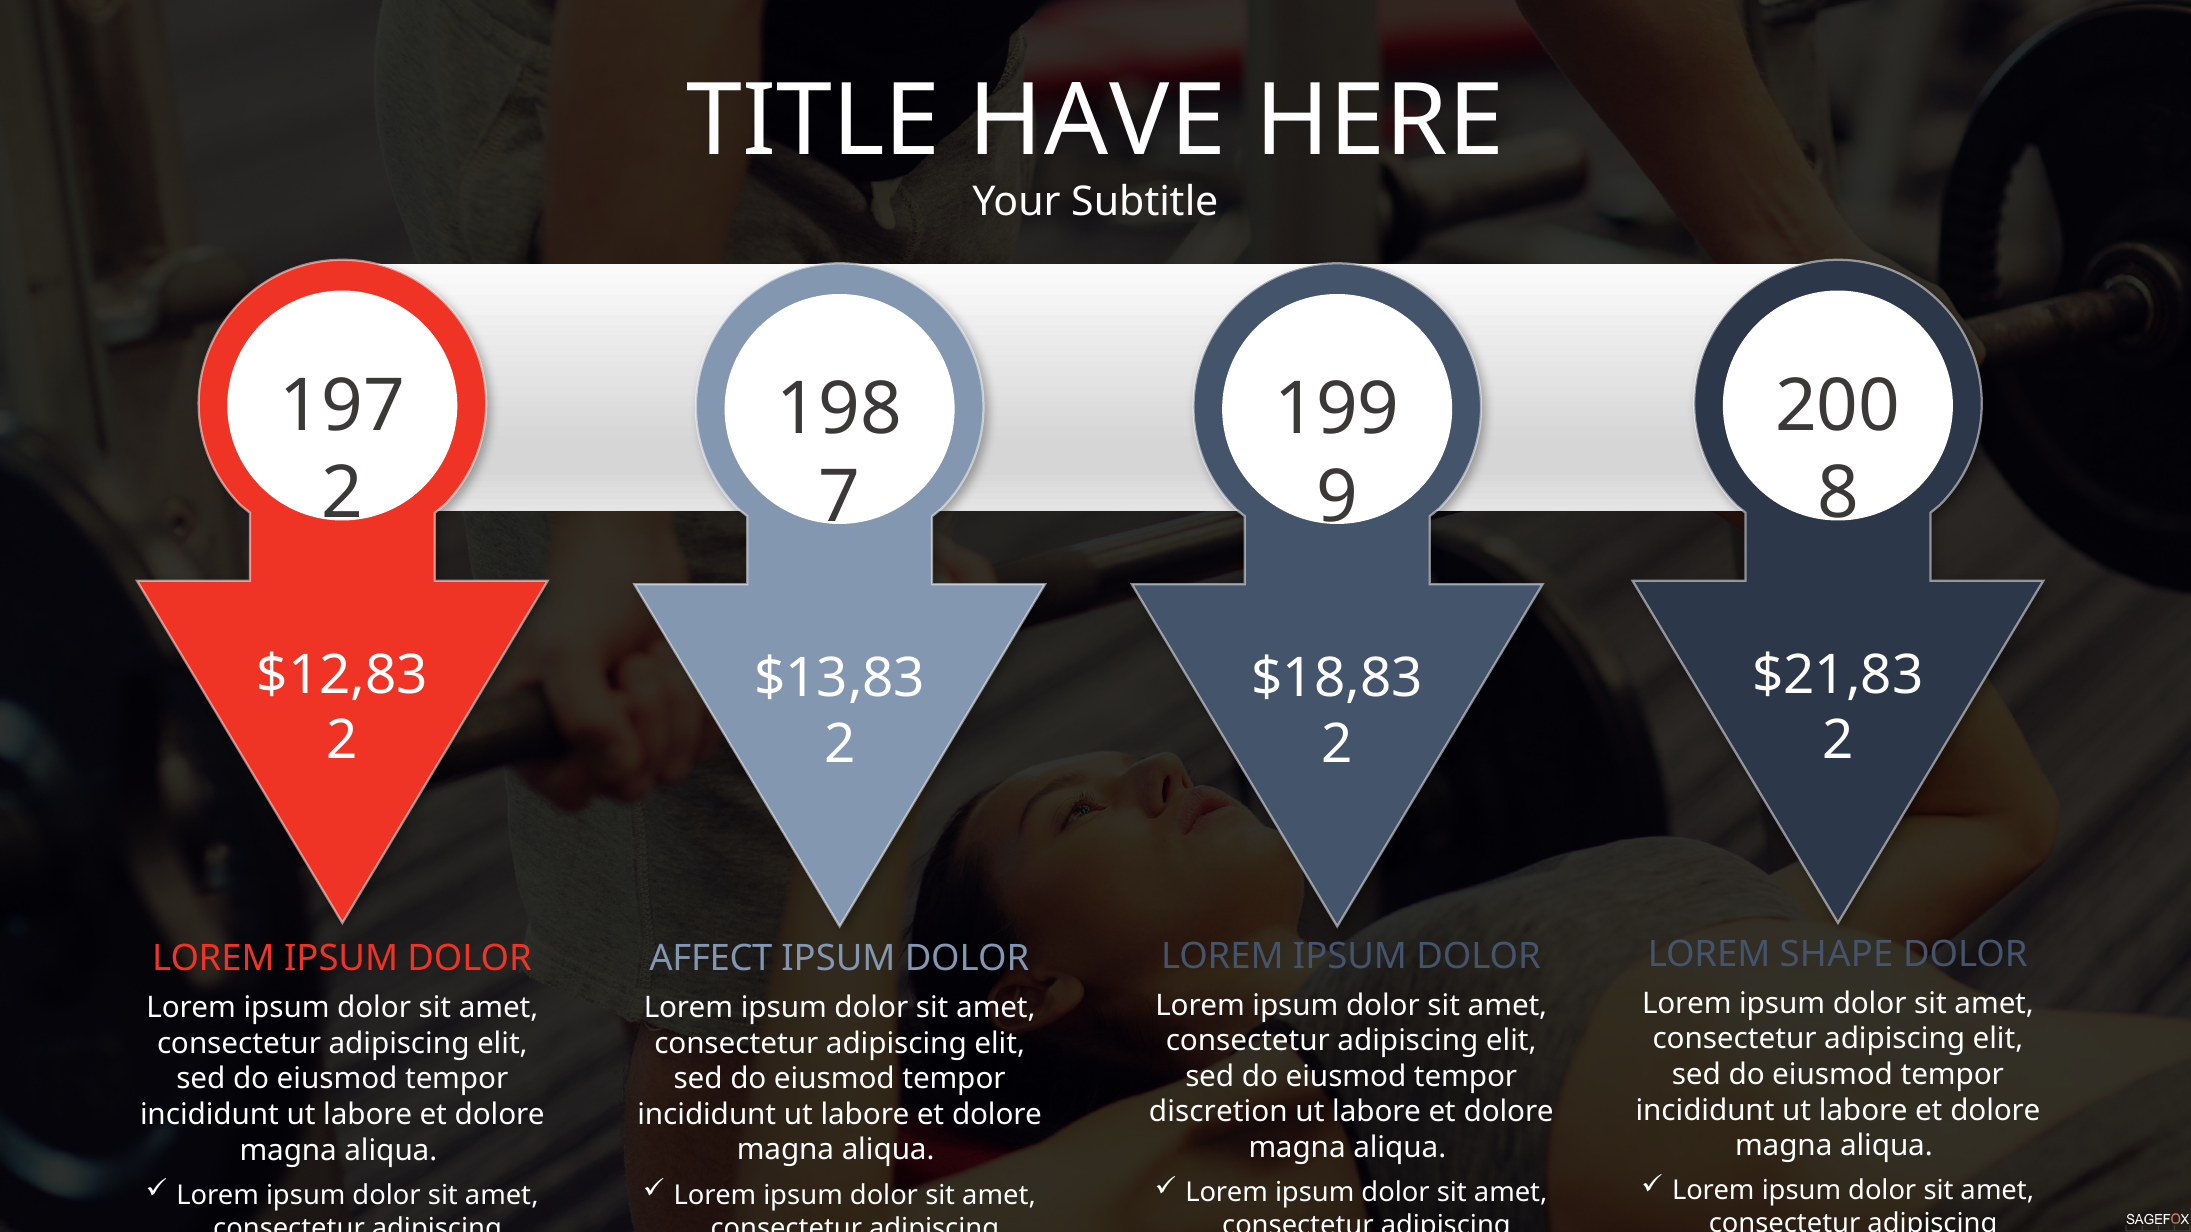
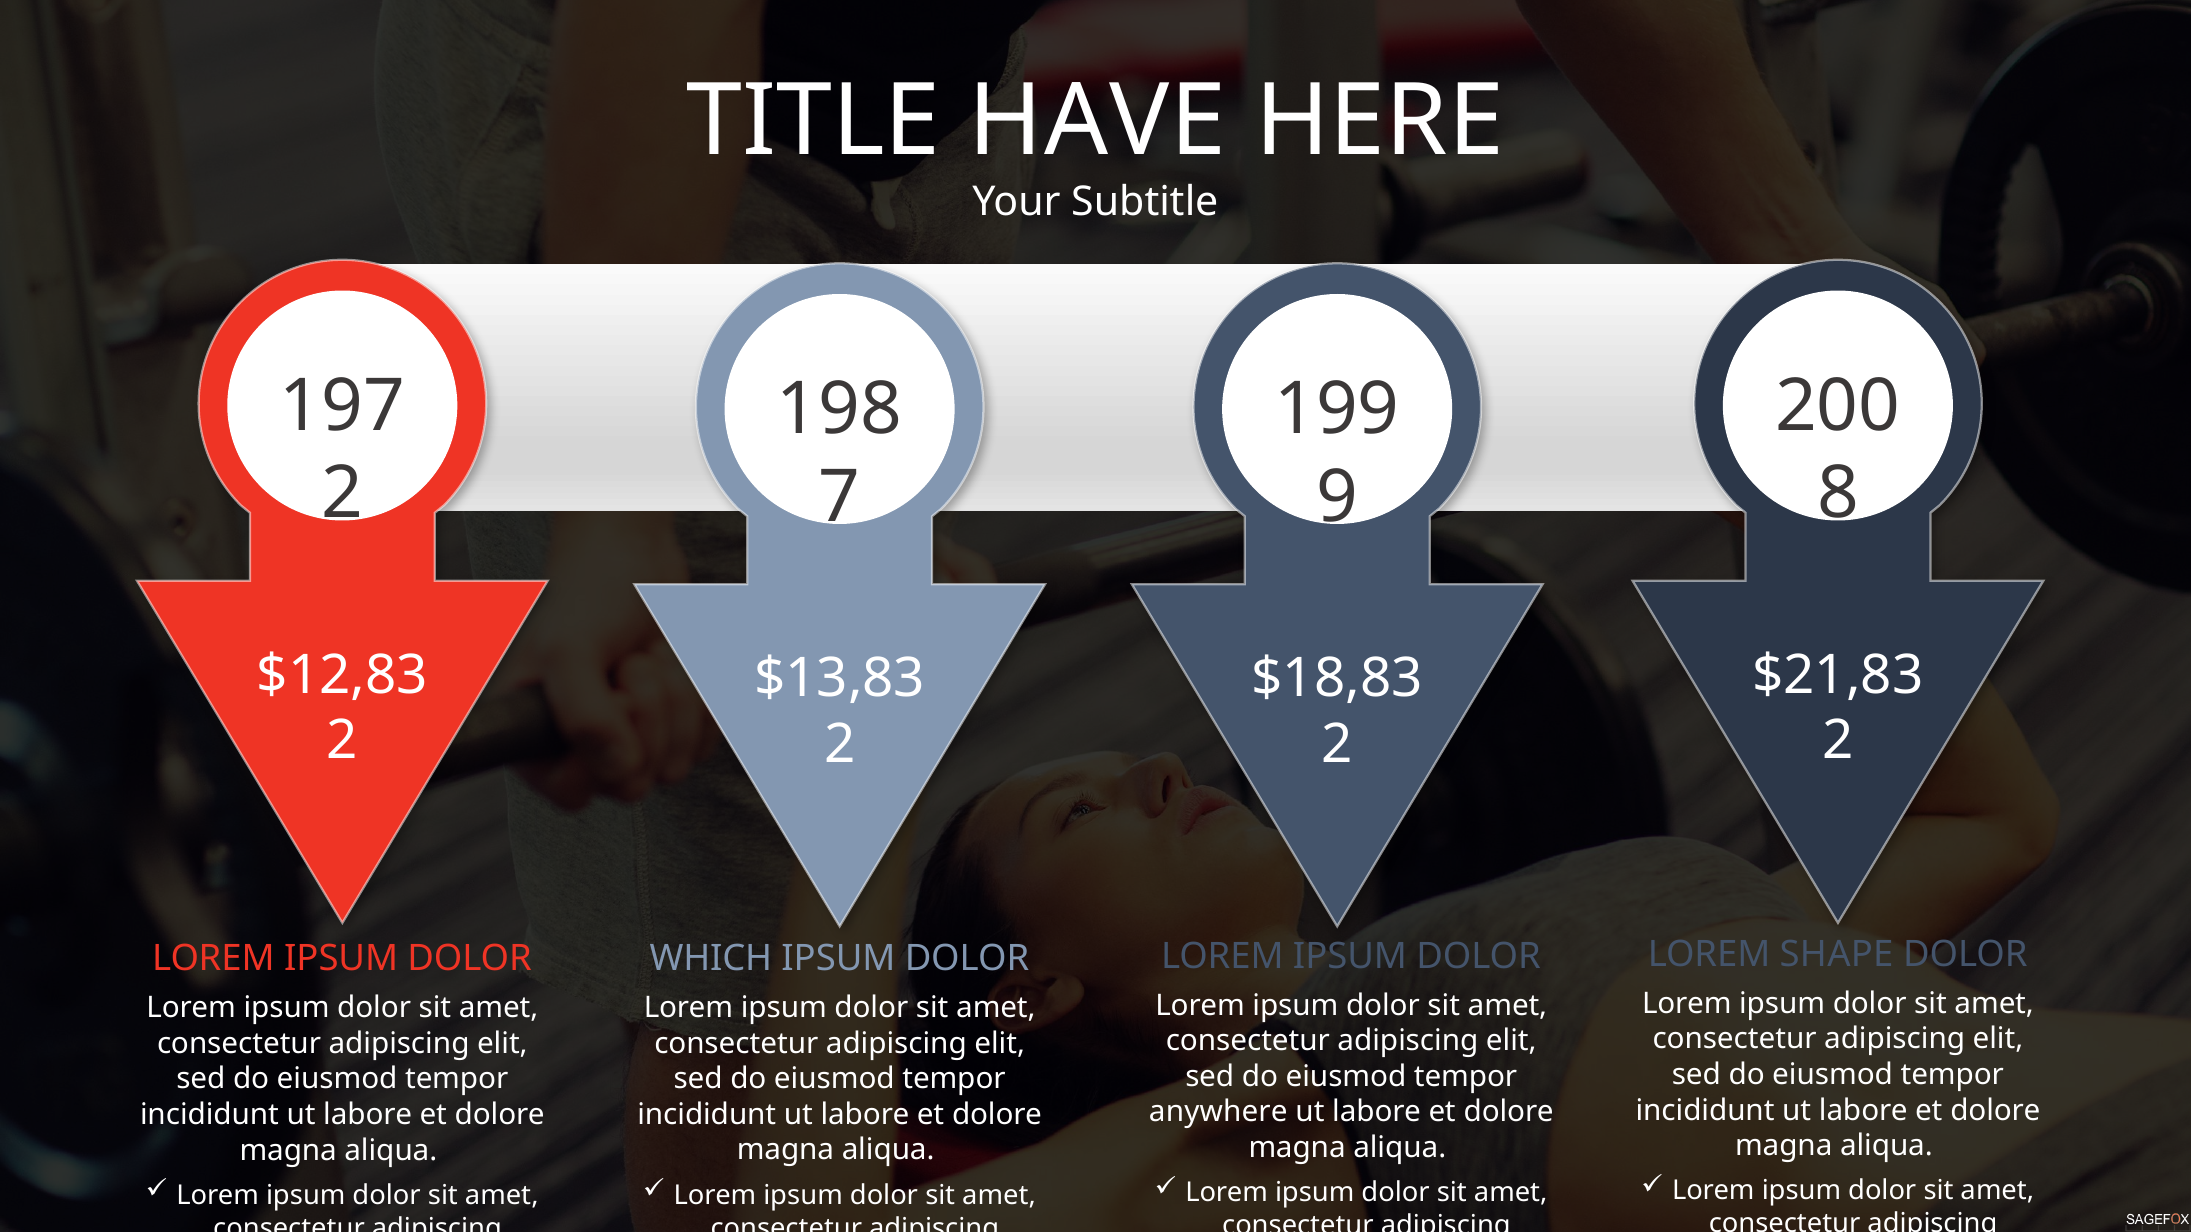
AFFECT: AFFECT -> WHICH
discretion: discretion -> anywhere
